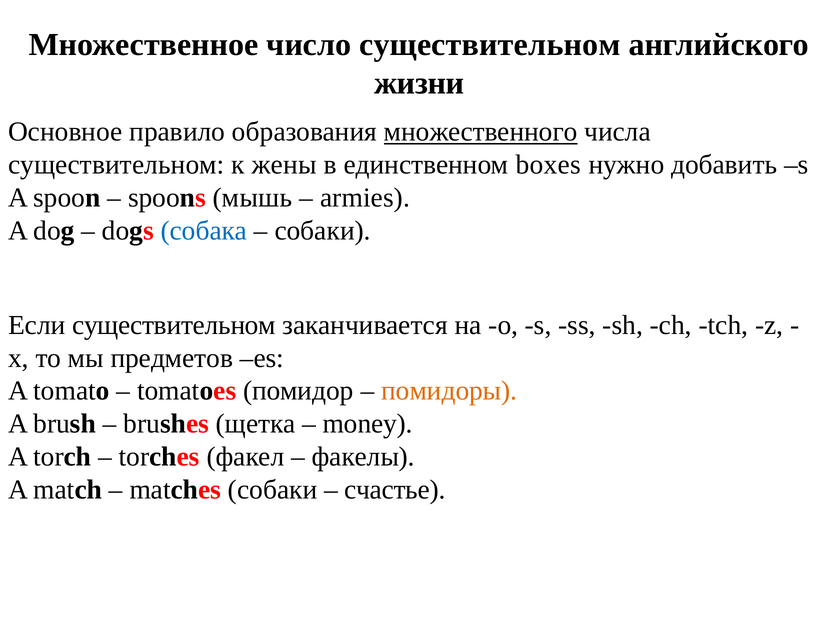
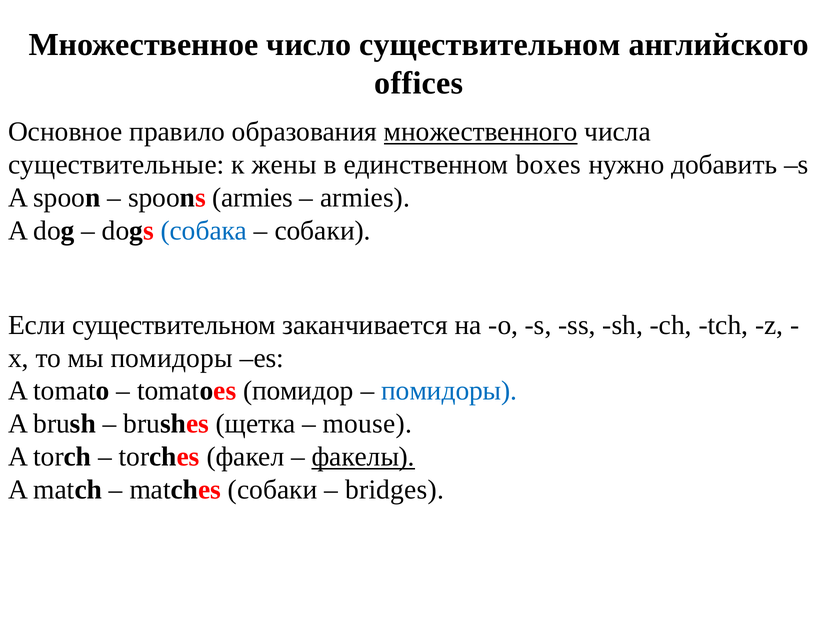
жизни: жизни -> offices
существительном at (116, 165): существительном -> существительные
spoons мышь: мышь -> armies
мы предметов: предметов -> помидоры
помидоры at (449, 391) colour: orange -> blue
money: money -> mouse
факелы underline: none -> present
счастье: счастье -> bridges
